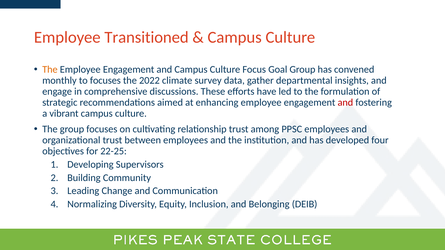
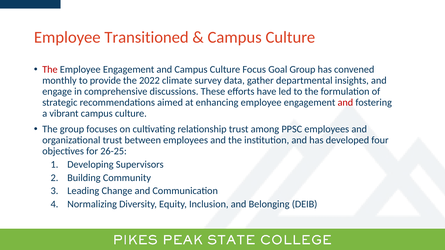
The at (50, 70) colour: orange -> red
to focuses: focuses -> provide
22-25: 22-25 -> 26-25
